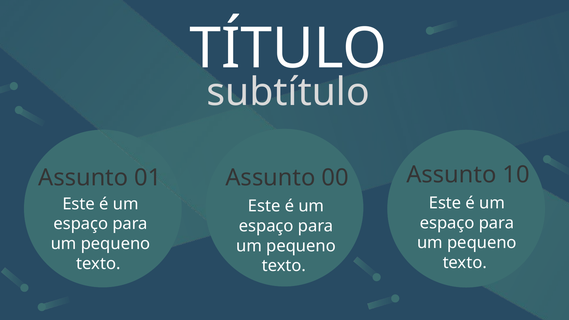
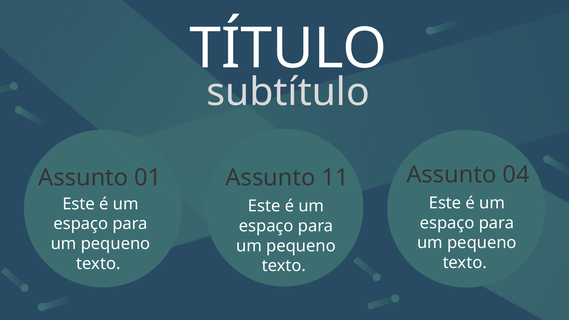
10: 10 -> 04
00: 00 -> 11
